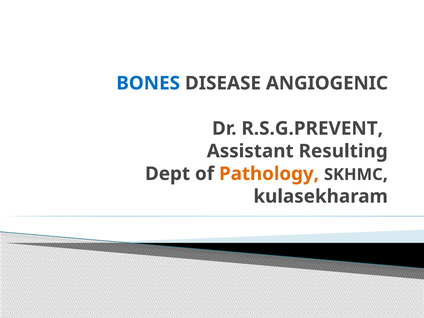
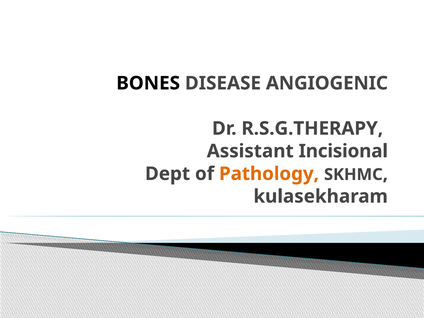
BONES colour: blue -> black
R.S.G.PREVENT: R.S.G.PREVENT -> R.S.G.THERAPY
Resulting: Resulting -> Incisional
